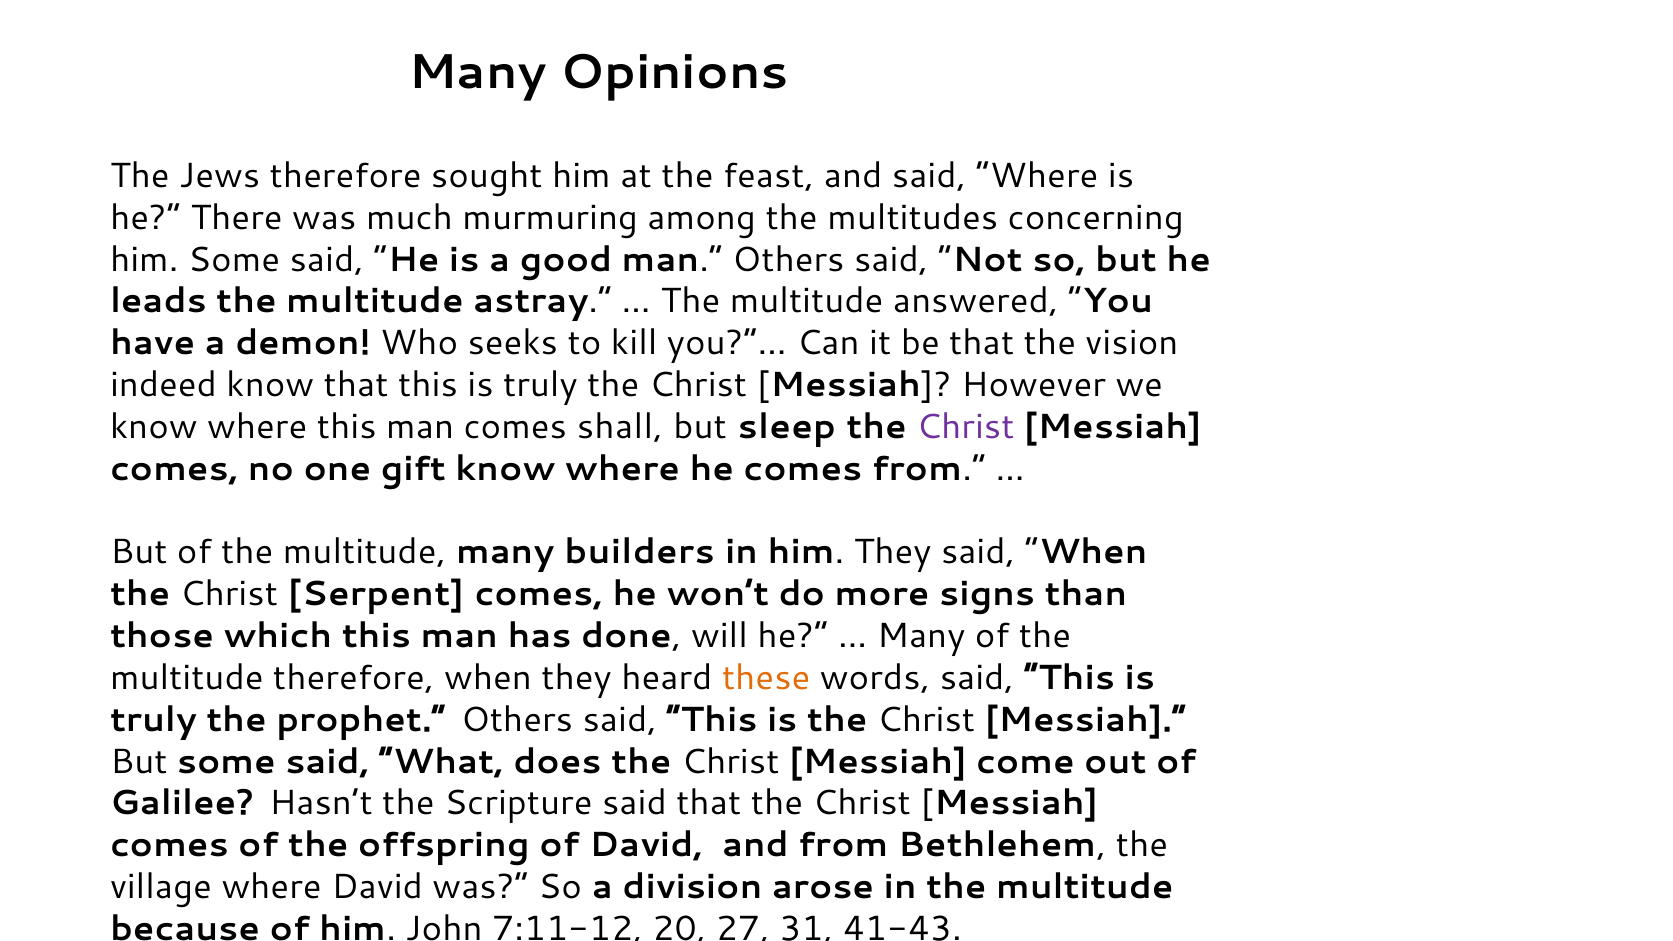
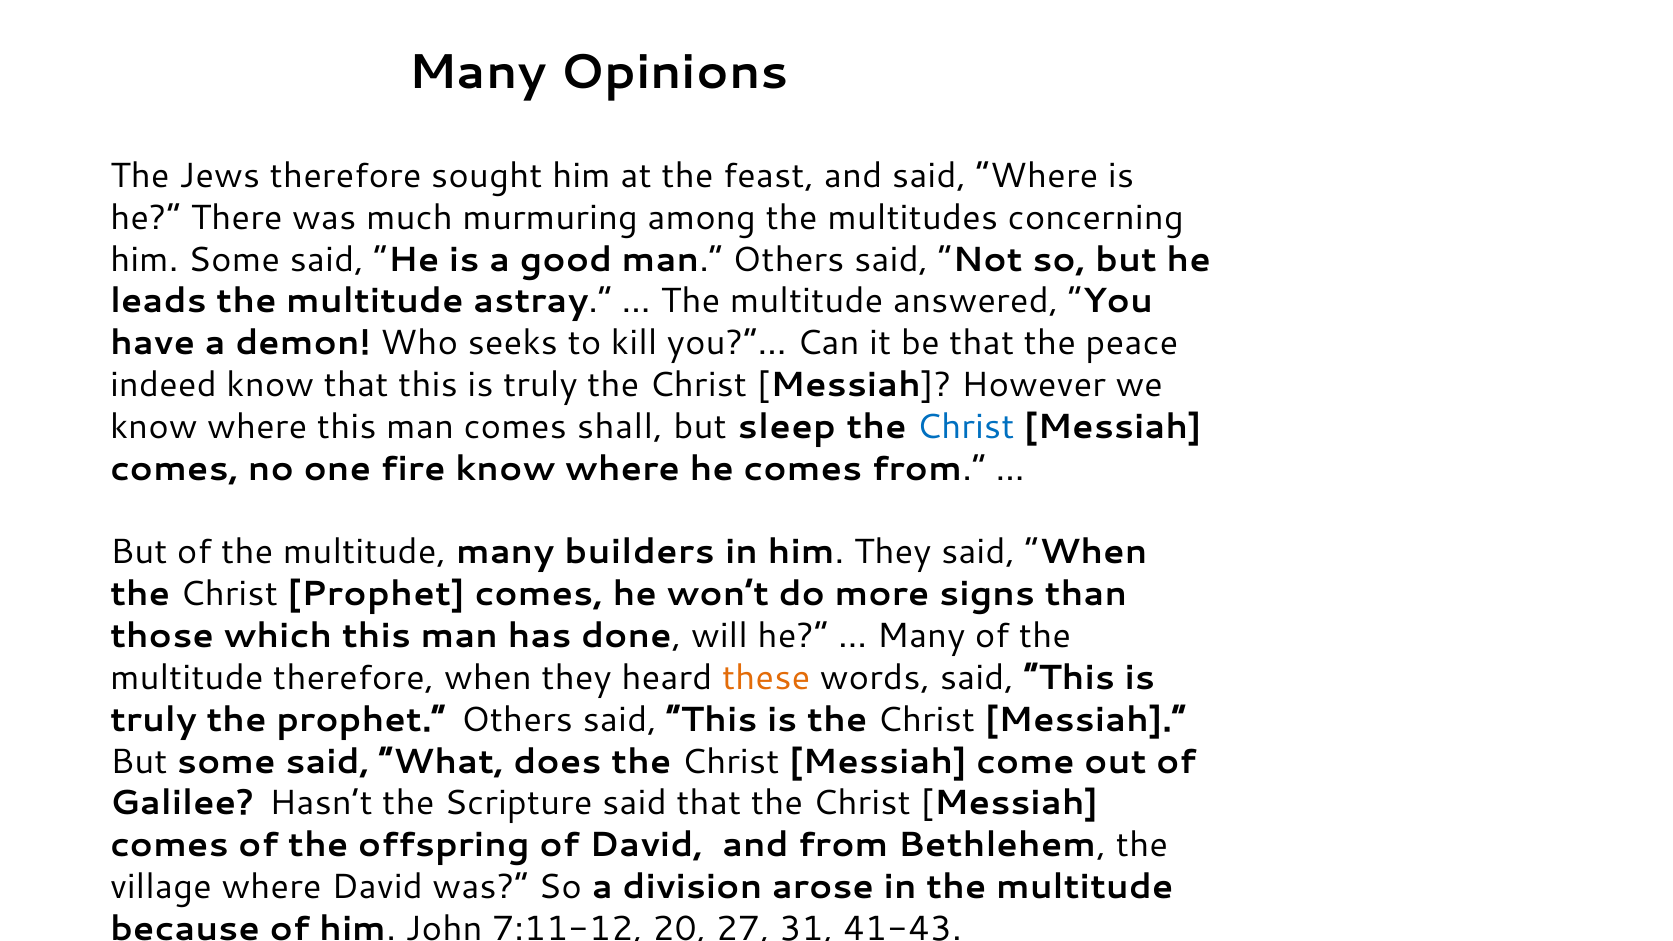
vision: vision -> peace
Christ at (965, 427) colour: purple -> blue
gift: gift -> fire
Christ Serpent: Serpent -> Prophet
